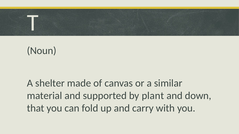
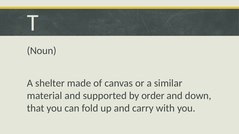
plant: plant -> order
